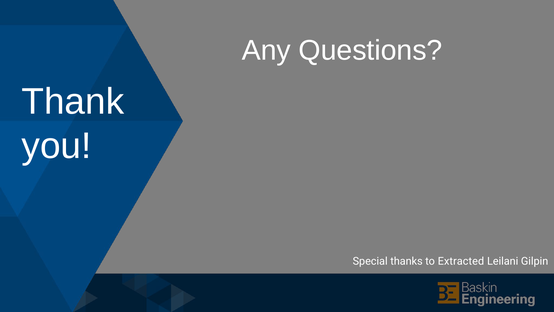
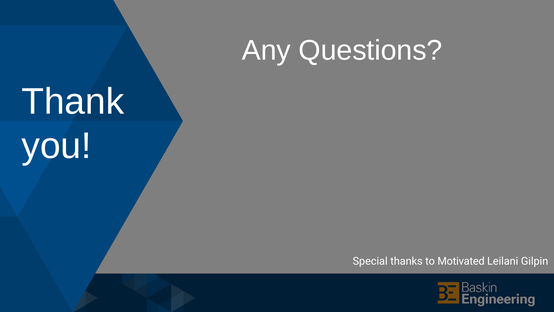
Extracted: Extracted -> Motivated
